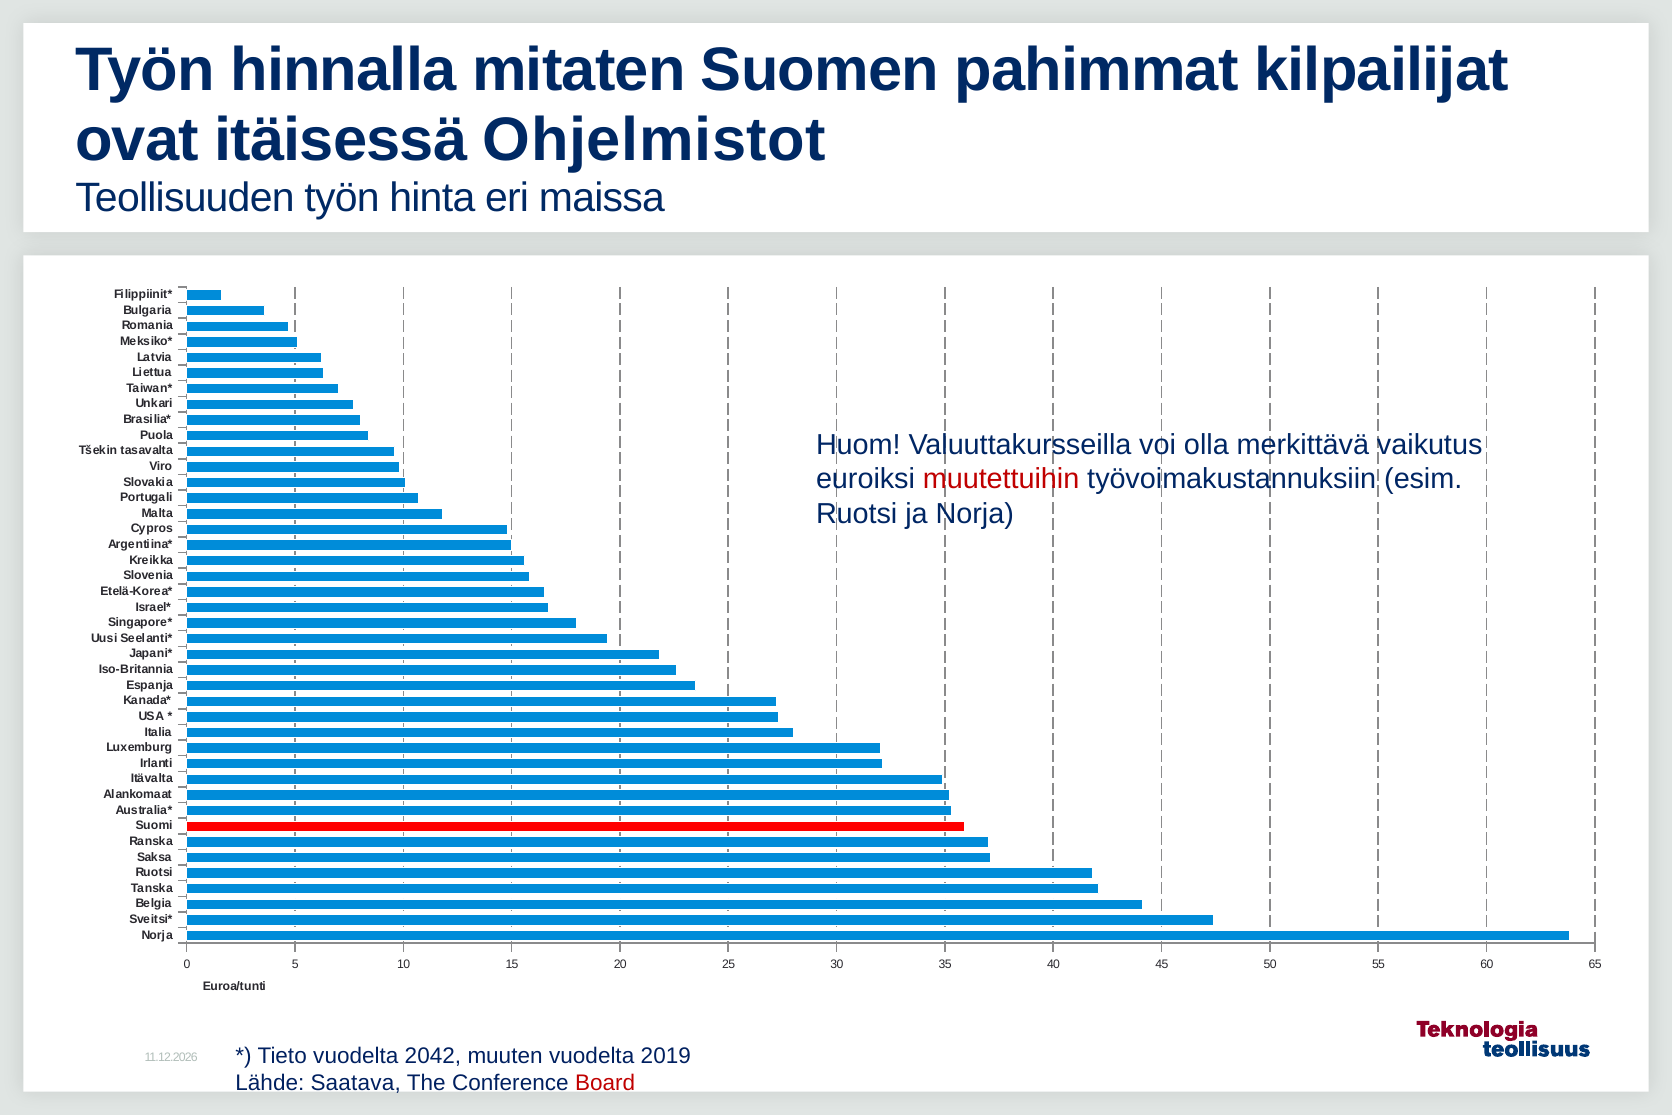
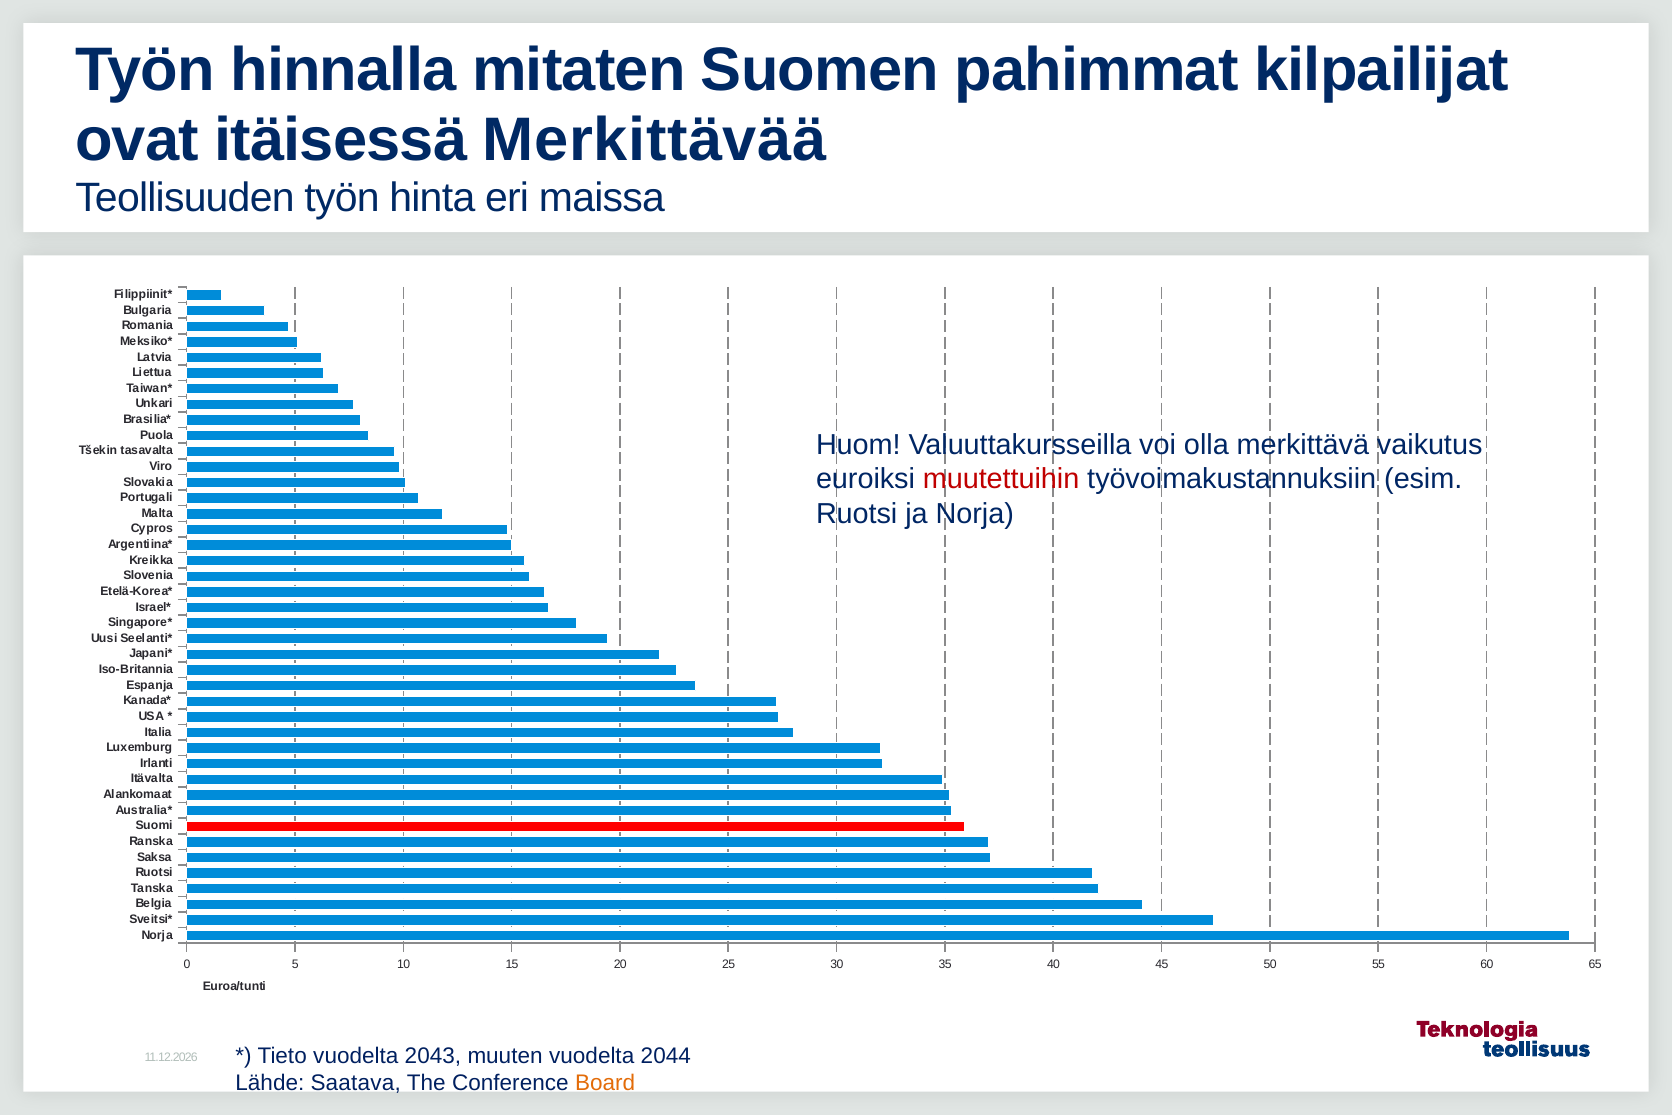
Ohjelmistot: Ohjelmistot -> Merkittävää
2042: 2042 -> 2043
2019: 2019 -> 2044
Board colour: red -> orange
